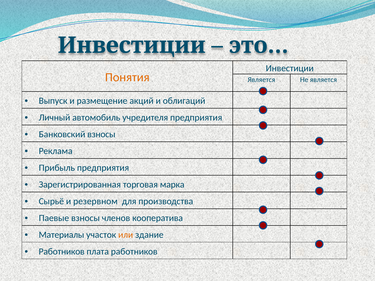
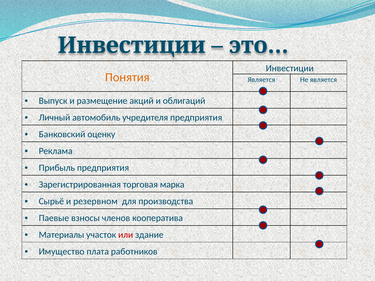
Банковский взносы: взносы -> оценку
или colour: orange -> red
Работников at (62, 252): Работников -> Имущество
